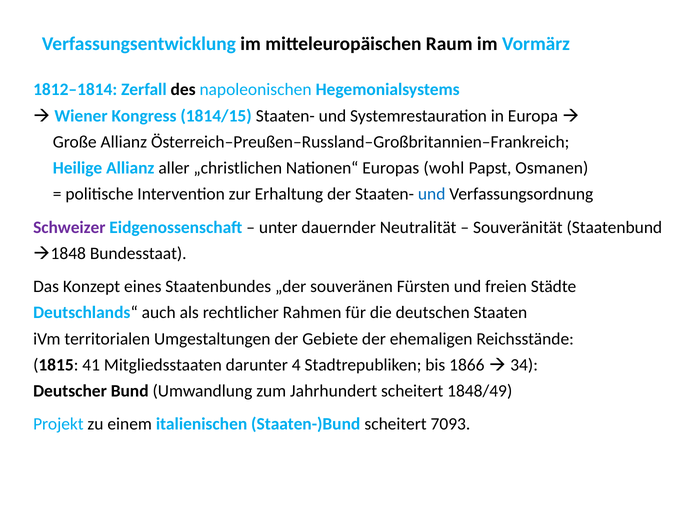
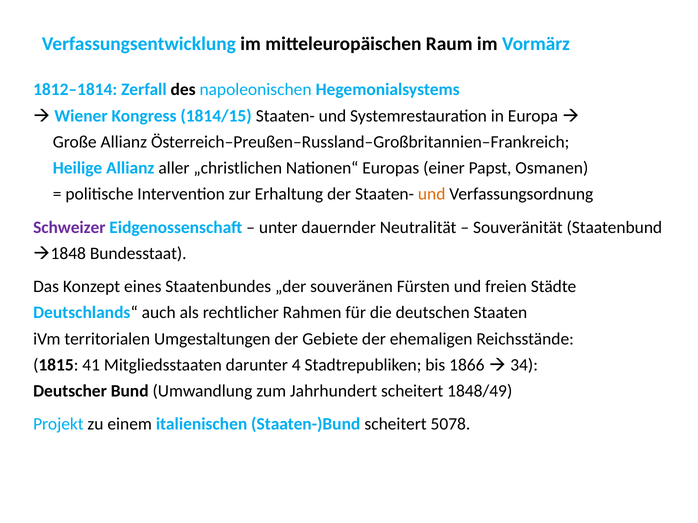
wohl: wohl -> einer
und at (432, 194) colour: blue -> orange
7093: 7093 -> 5078
